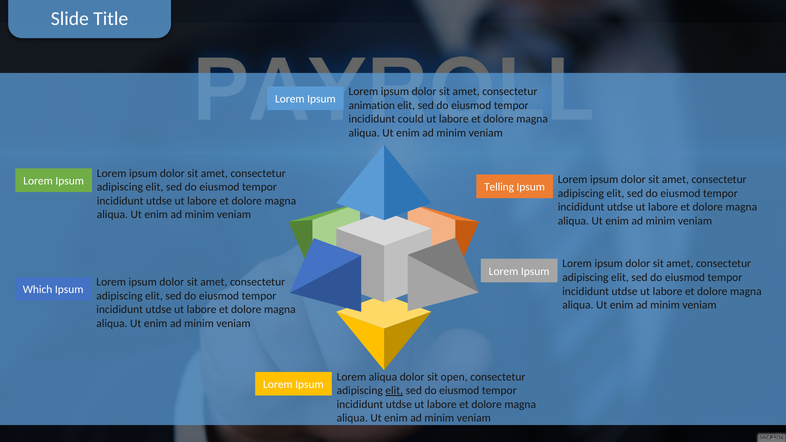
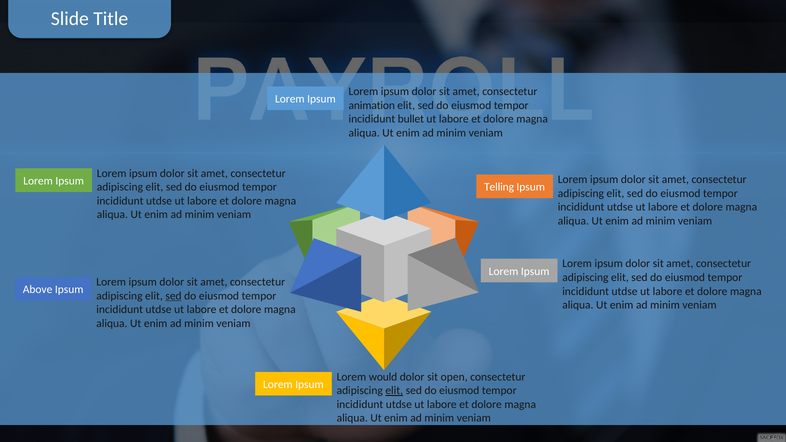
could: could -> bullet
Which: Which -> Above
sed at (174, 296) underline: none -> present
Lorem aliqua: aliqua -> would
